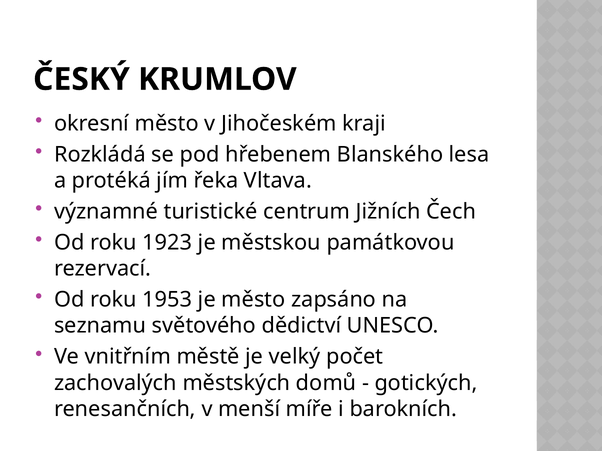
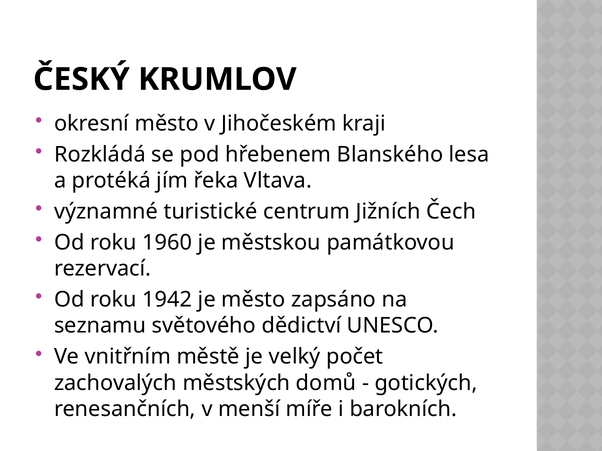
1923: 1923 -> 1960
1953: 1953 -> 1942
